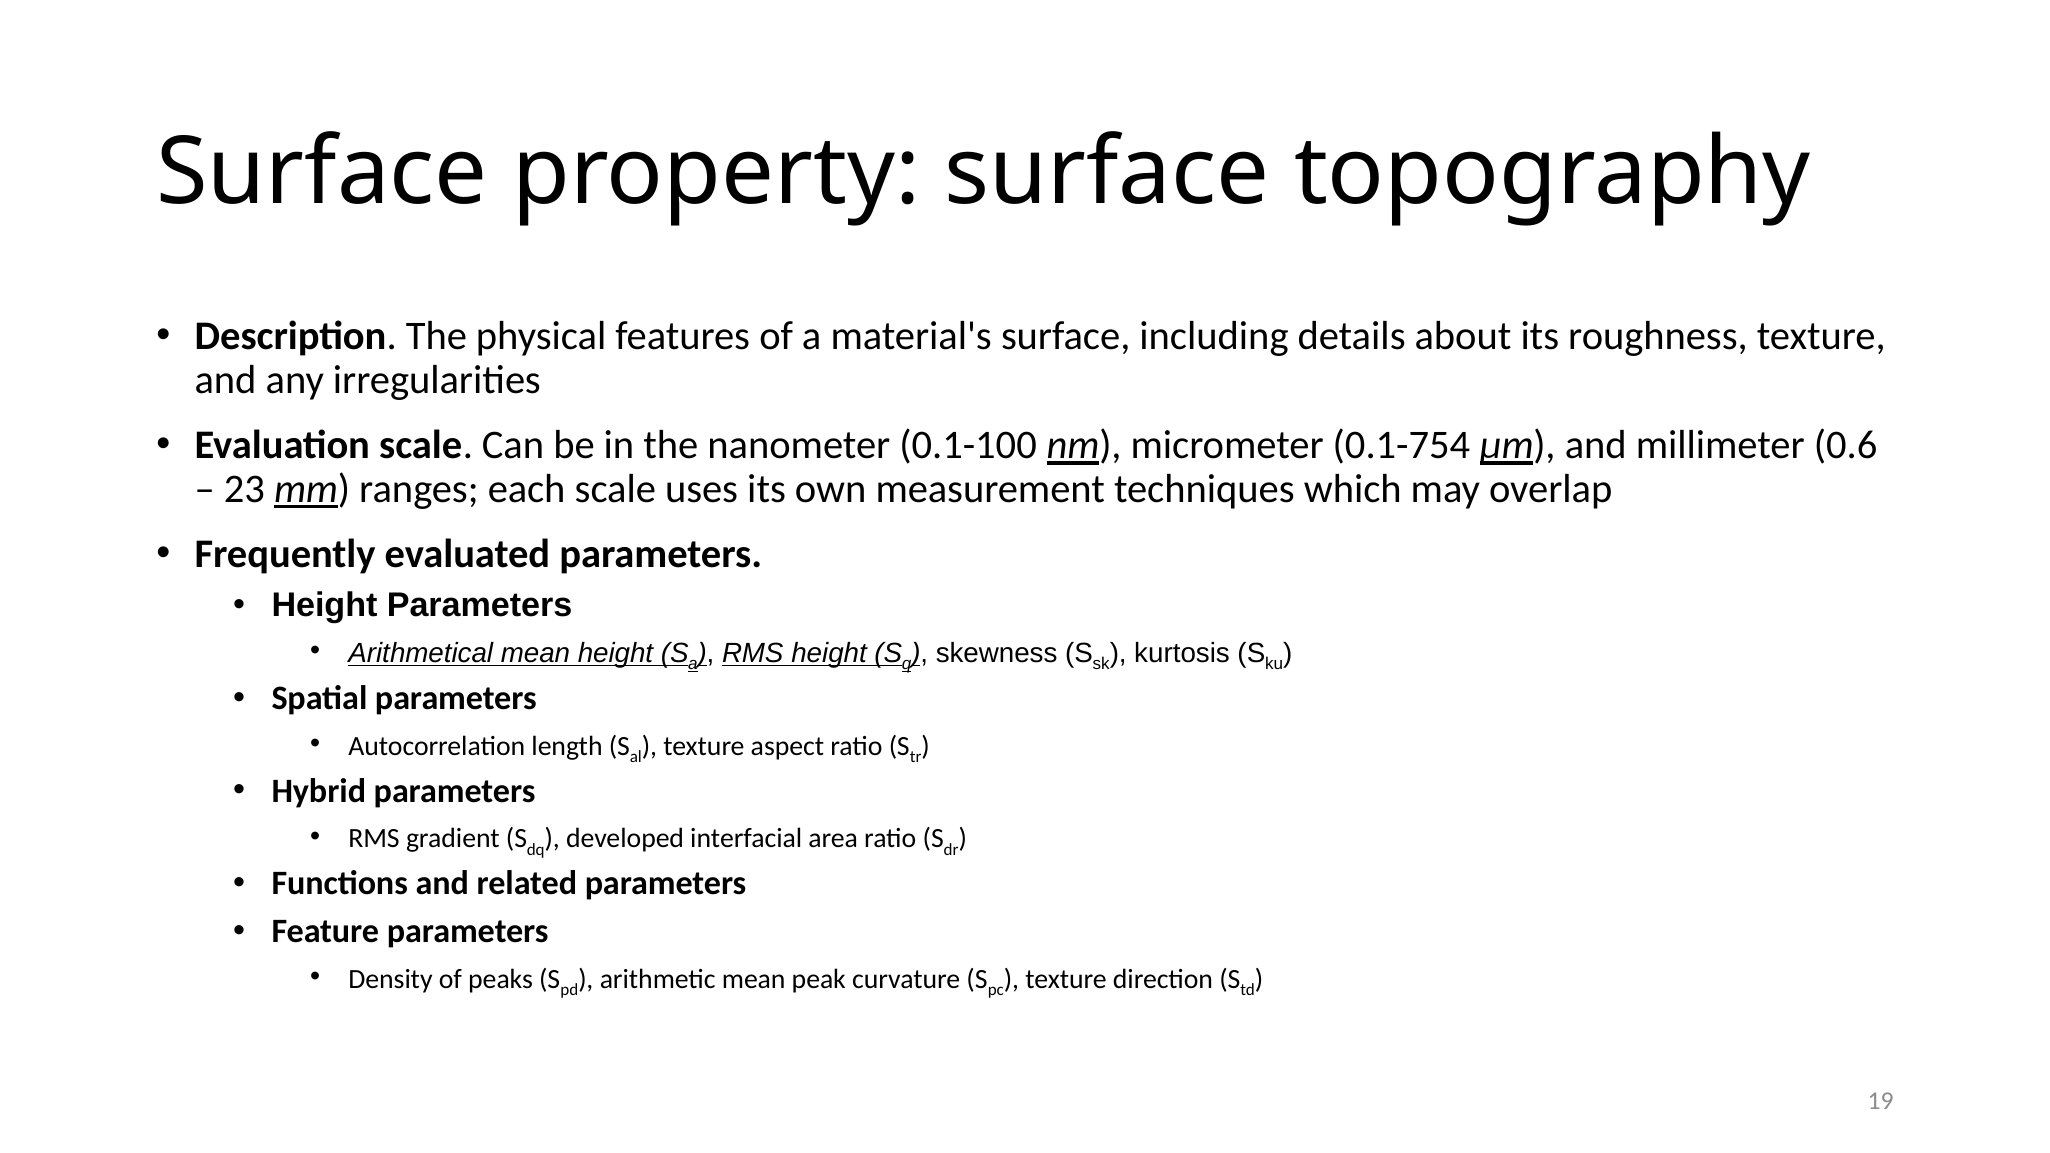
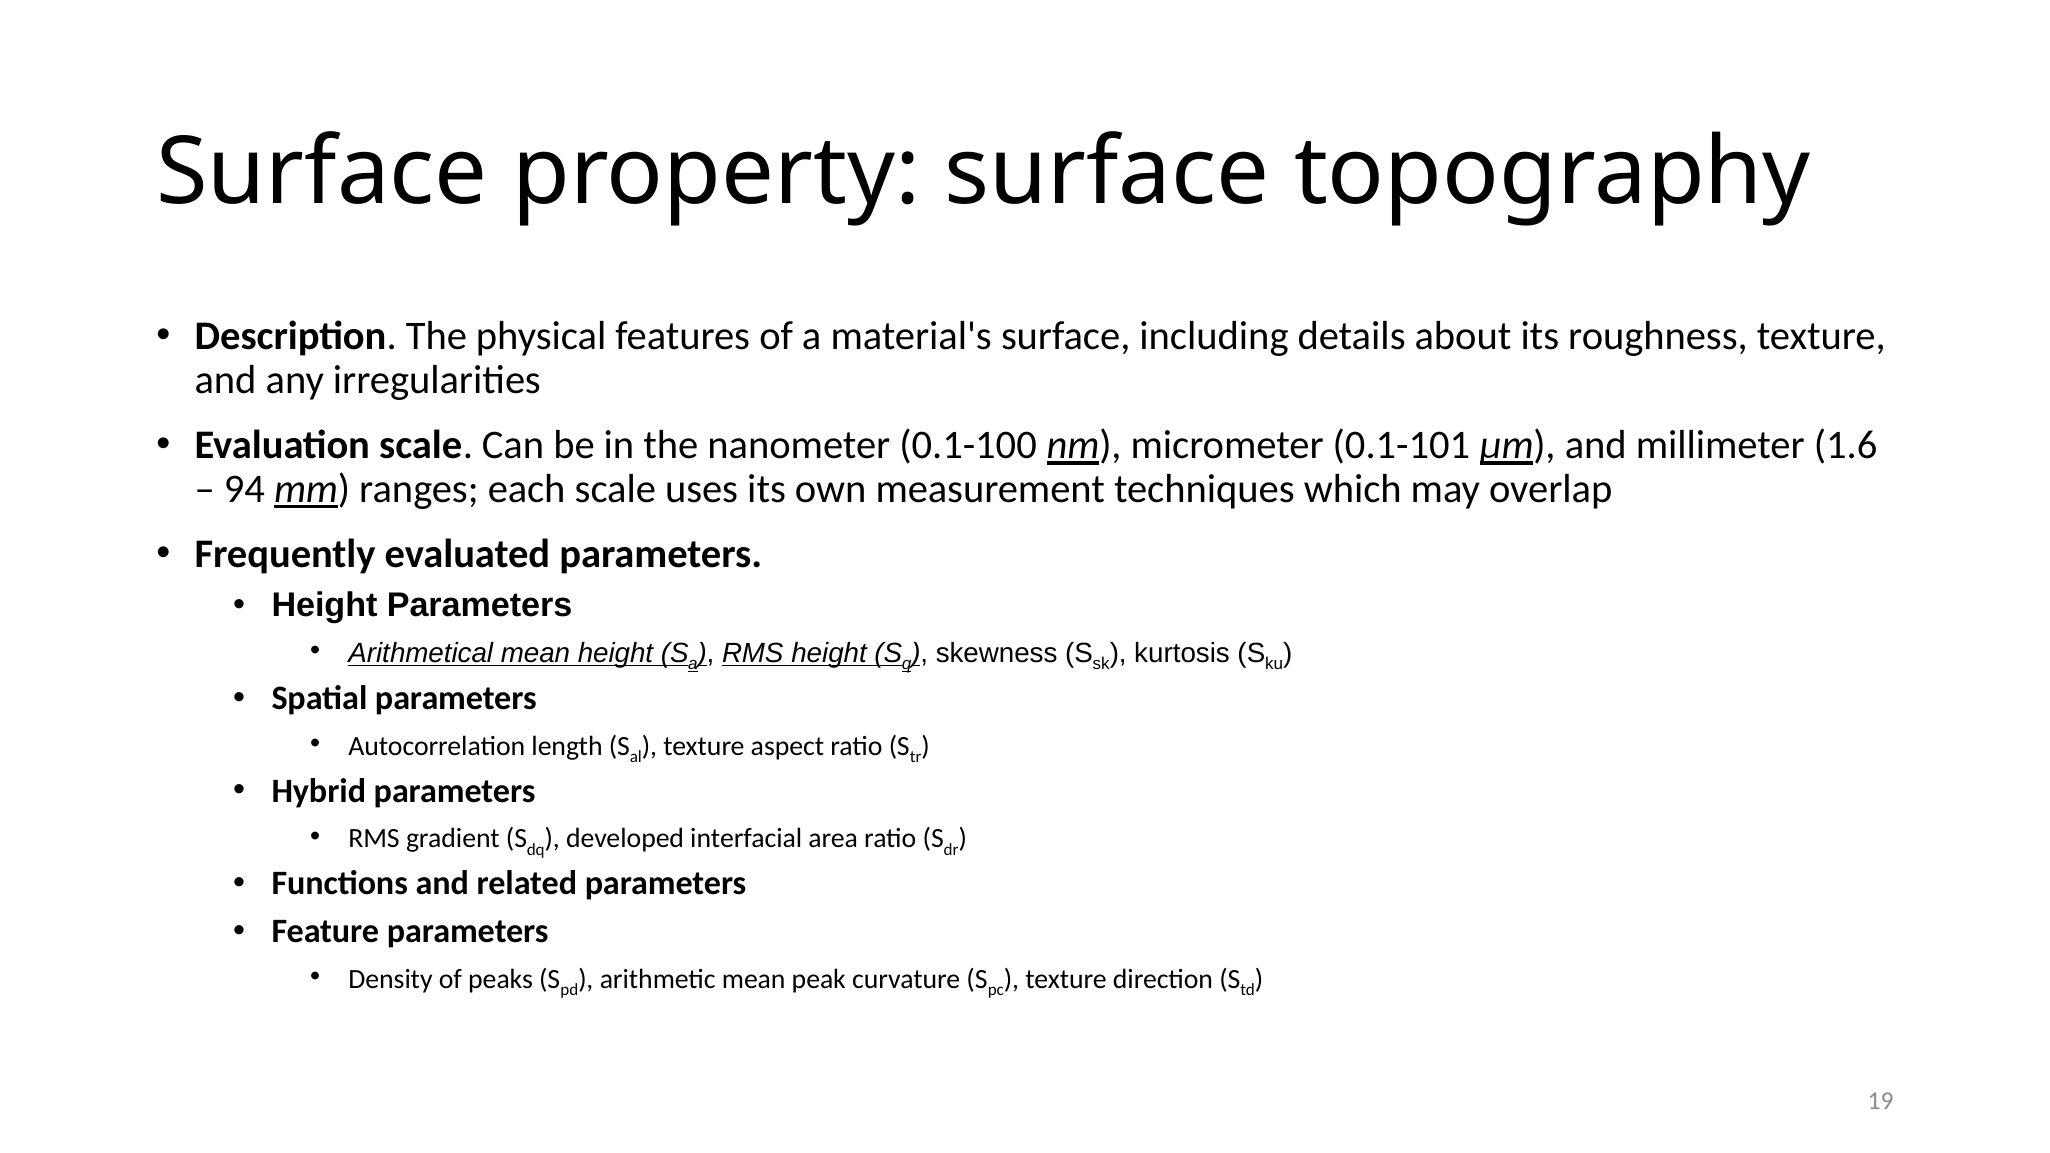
0.1-754: 0.1-754 -> 0.1-101
0.6: 0.6 -> 1.6
23: 23 -> 94
